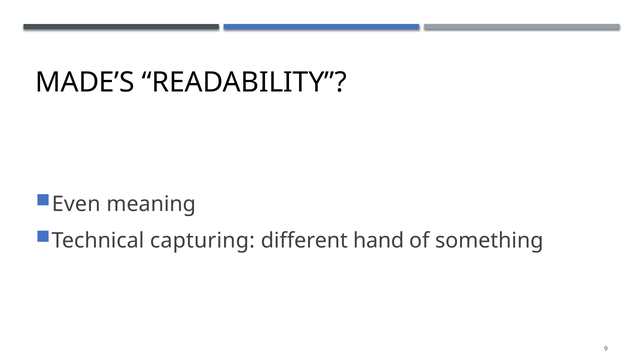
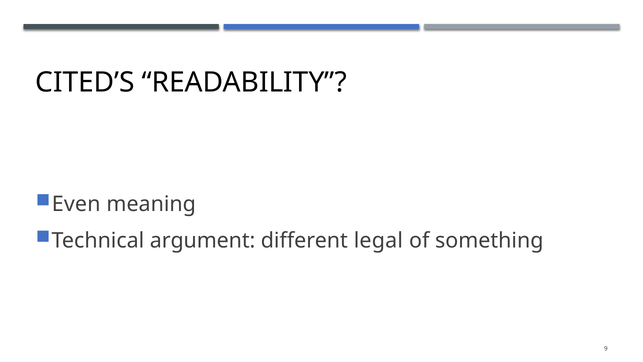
MADE’S: MADE’S -> CITED’S
capturing: capturing -> argument
hand: hand -> legal
